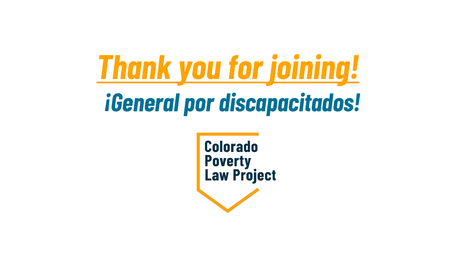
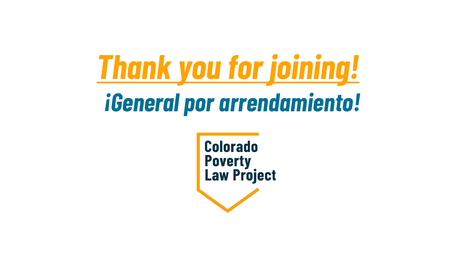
discapacitados: discapacitados -> arrendamiento
